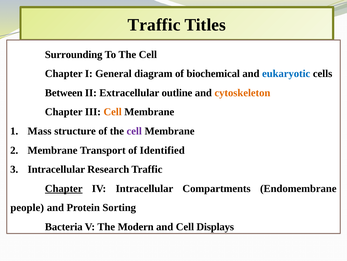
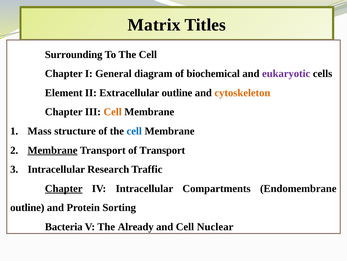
Traffic at (154, 25): Traffic -> Matrix
eukaryotic colour: blue -> purple
Between: Between -> Element
cell at (134, 131) colour: purple -> blue
Membrane at (53, 150) underline: none -> present
of Identified: Identified -> Transport
people at (27, 207): people -> outline
Modern: Modern -> Already
Displays: Displays -> Nuclear
